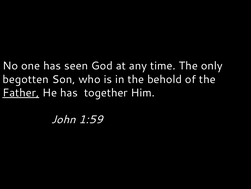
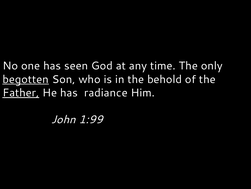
begotten underline: none -> present
together: together -> radiance
1:59: 1:59 -> 1:99
